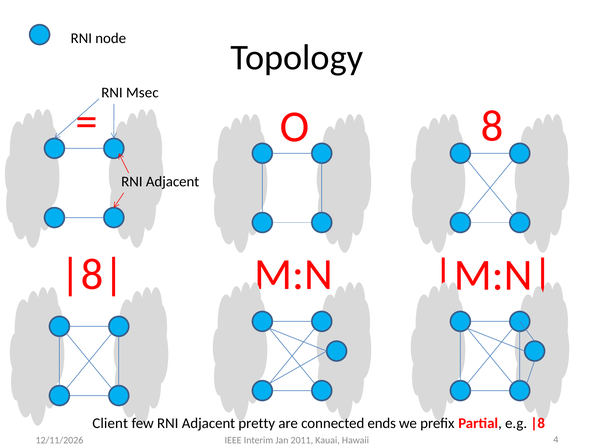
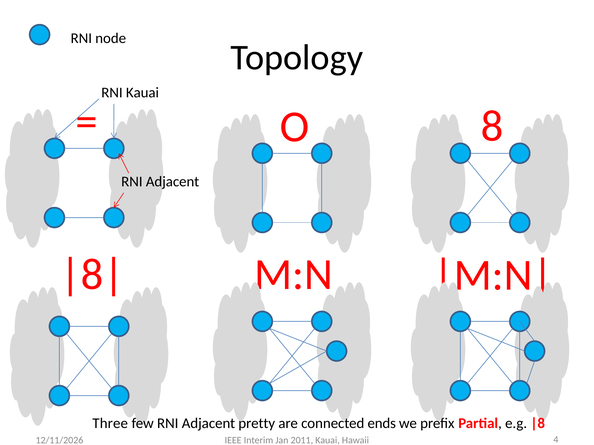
RNI Msec: Msec -> Kauai
Client: Client -> Three
